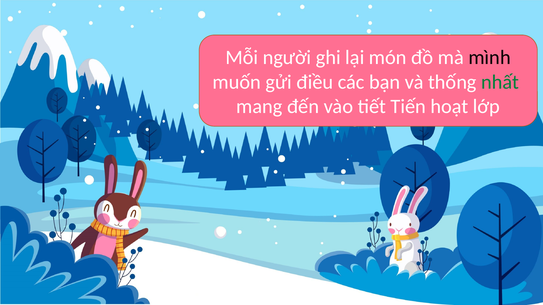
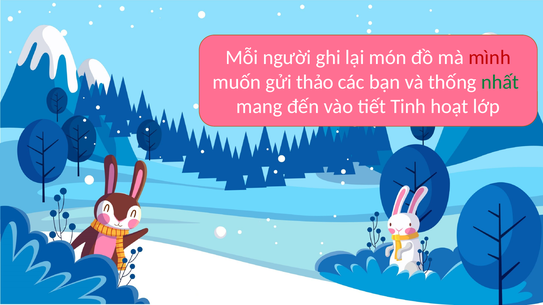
mình colour: black -> red
điều: điều -> thảo
Tiến: Tiến -> Tinh
